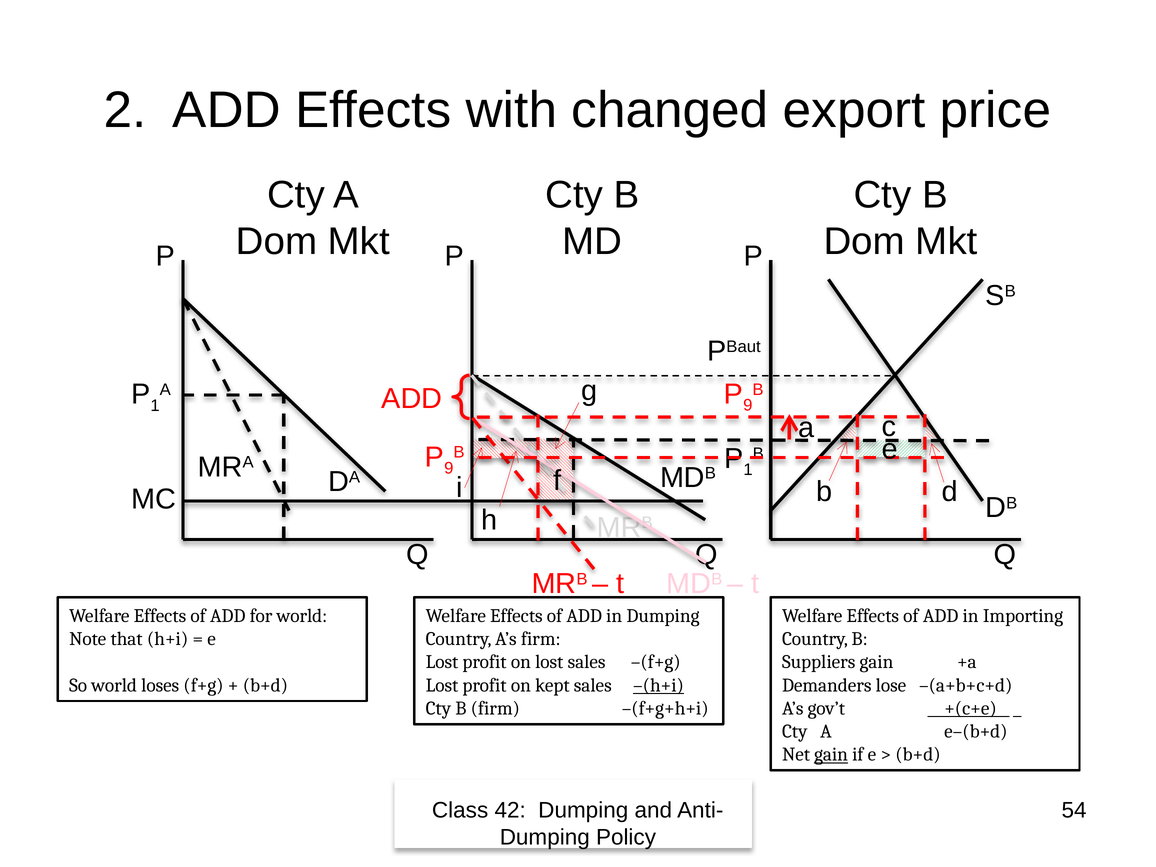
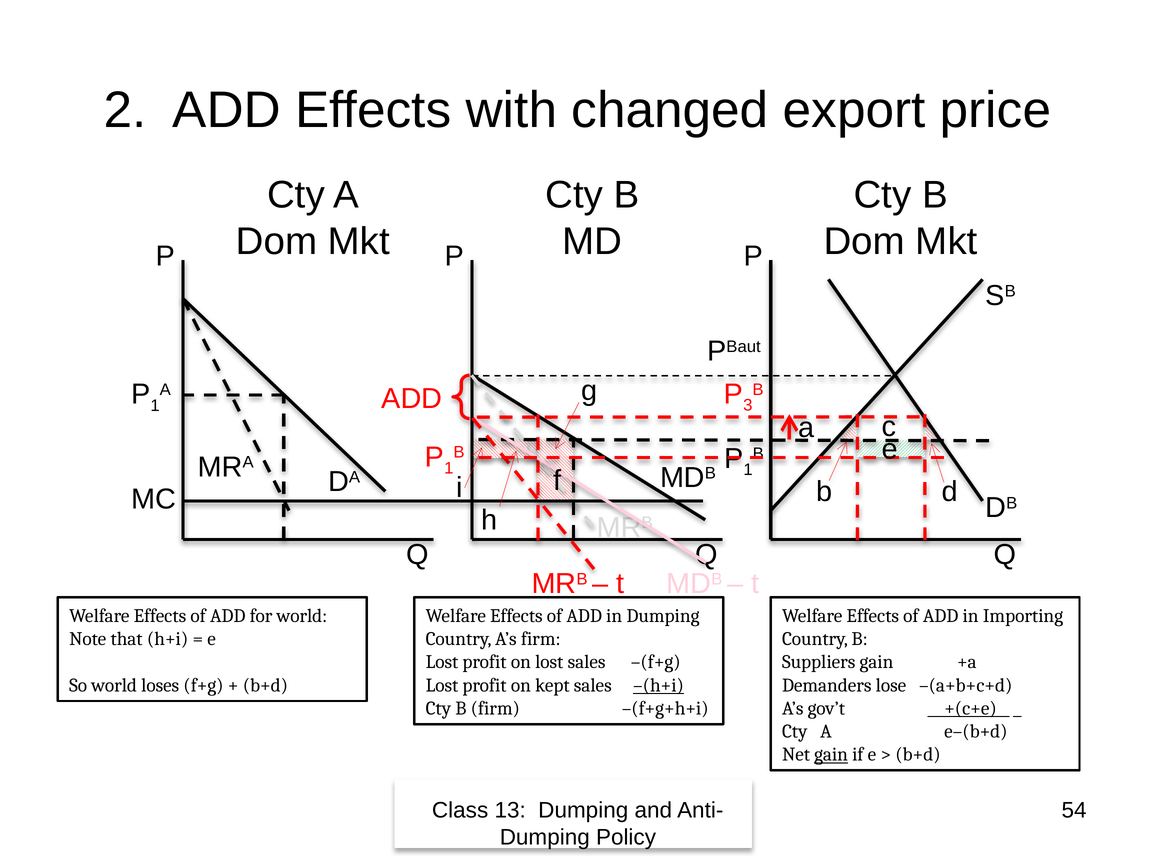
ADD P 9: 9 -> 3
9 at (449, 468): 9 -> 1
42: 42 -> 13
